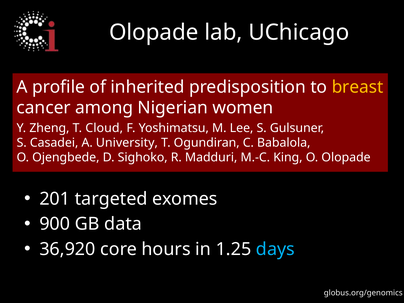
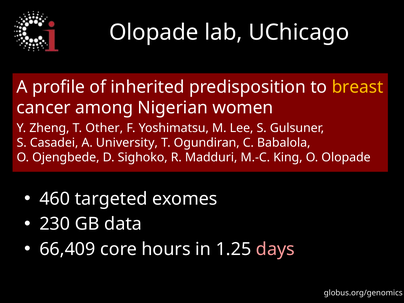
Cloud: Cloud -> Other
201: 201 -> 460
900: 900 -> 230
36,920: 36,920 -> 66,409
days colour: light blue -> pink
